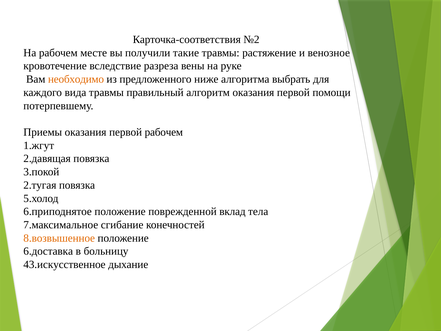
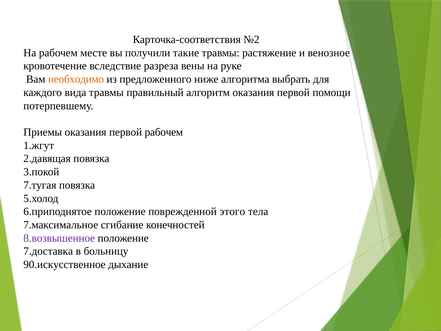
2.тугая: 2.тугая -> 7.тугая
вклад: вклад -> этого
8.возвышенное colour: orange -> purple
6.доставка: 6.доставка -> 7.доставка
43.искусственное: 43.искусственное -> 90.искусственное
